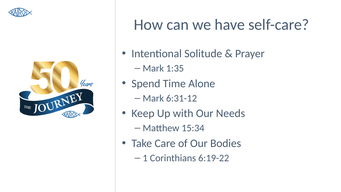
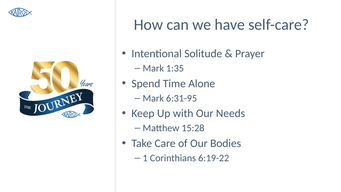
6:31-12: 6:31-12 -> 6:31-95
15:34: 15:34 -> 15:28
